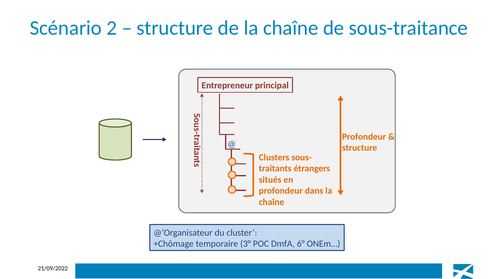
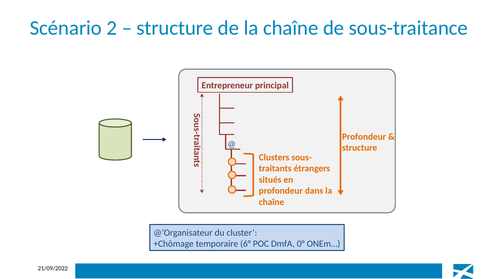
3°: 3° -> 6°
6°: 6° -> 0°
